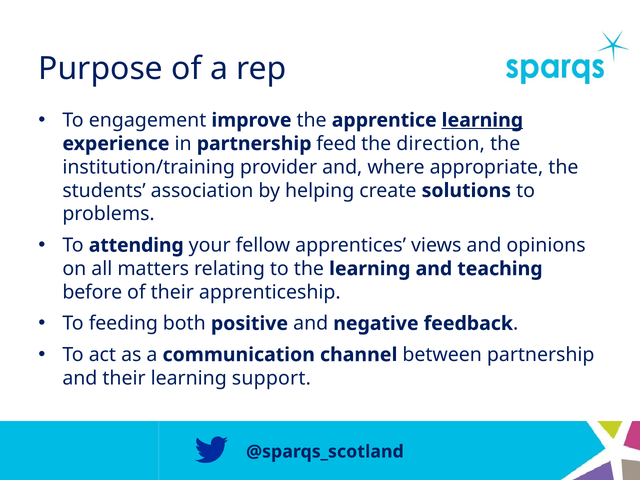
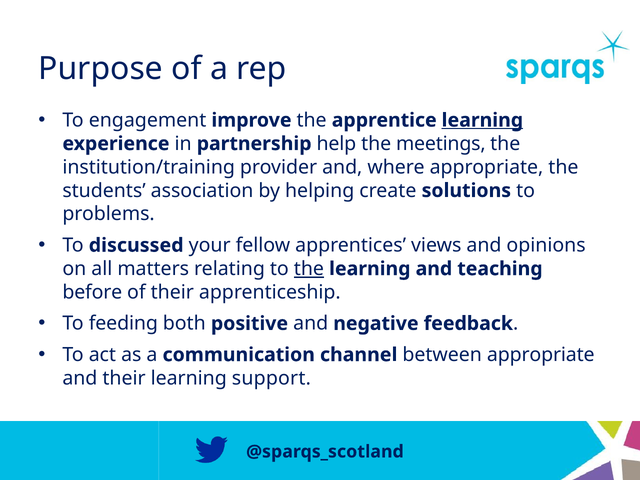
feed: feed -> help
direction: direction -> meetings
attending: attending -> discussed
the at (309, 269) underline: none -> present
between partnership: partnership -> appropriate
